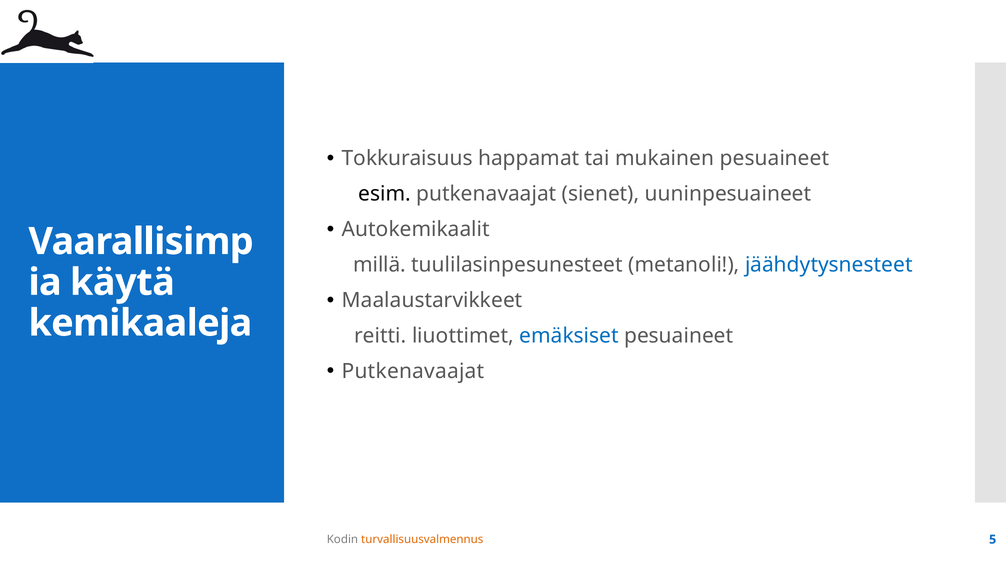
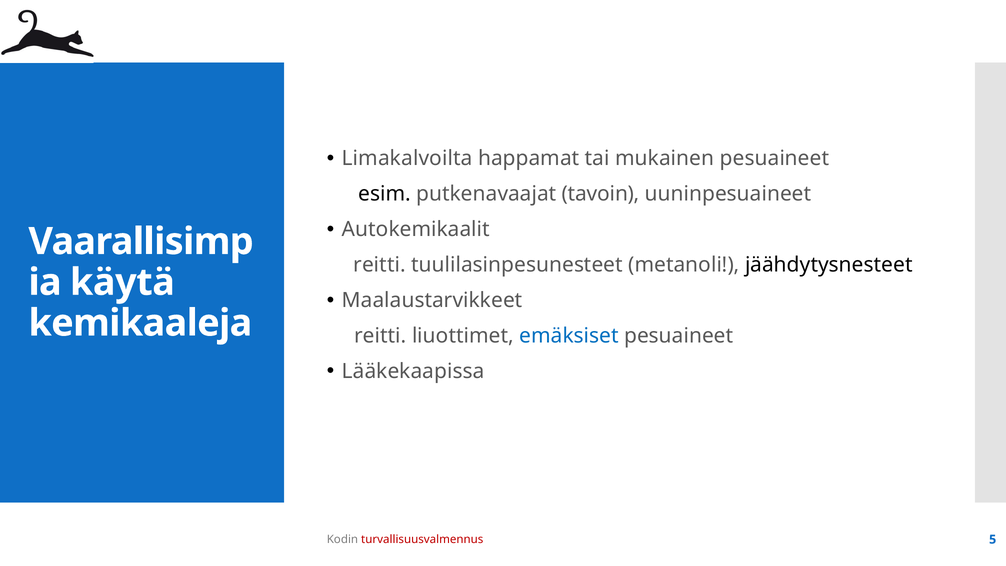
Tokkuraisuus: Tokkuraisuus -> Limakalvoilta
sienet: sienet -> tavoin
millä at (380, 265): millä -> reitti
jäähdytysnesteet colour: blue -> black
Putkenavaajat at (413, 371): Putkenavaajat -> Lääkekaapissa
turvallisuusvalmennus colour: orange -> red
